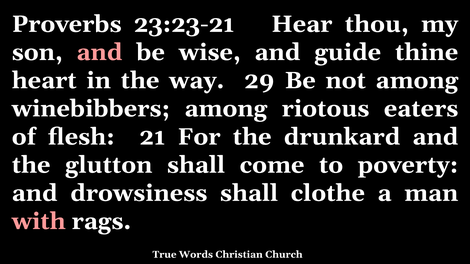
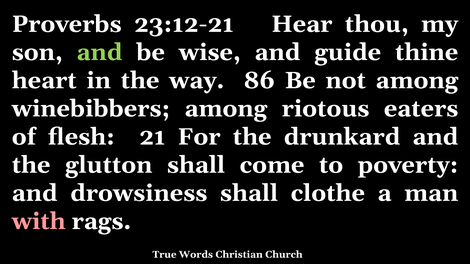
23:23-21: 23:23-21 -> 23:12-21
and at (99, 52) colour: pink -> light green
29: 29 -> 86
